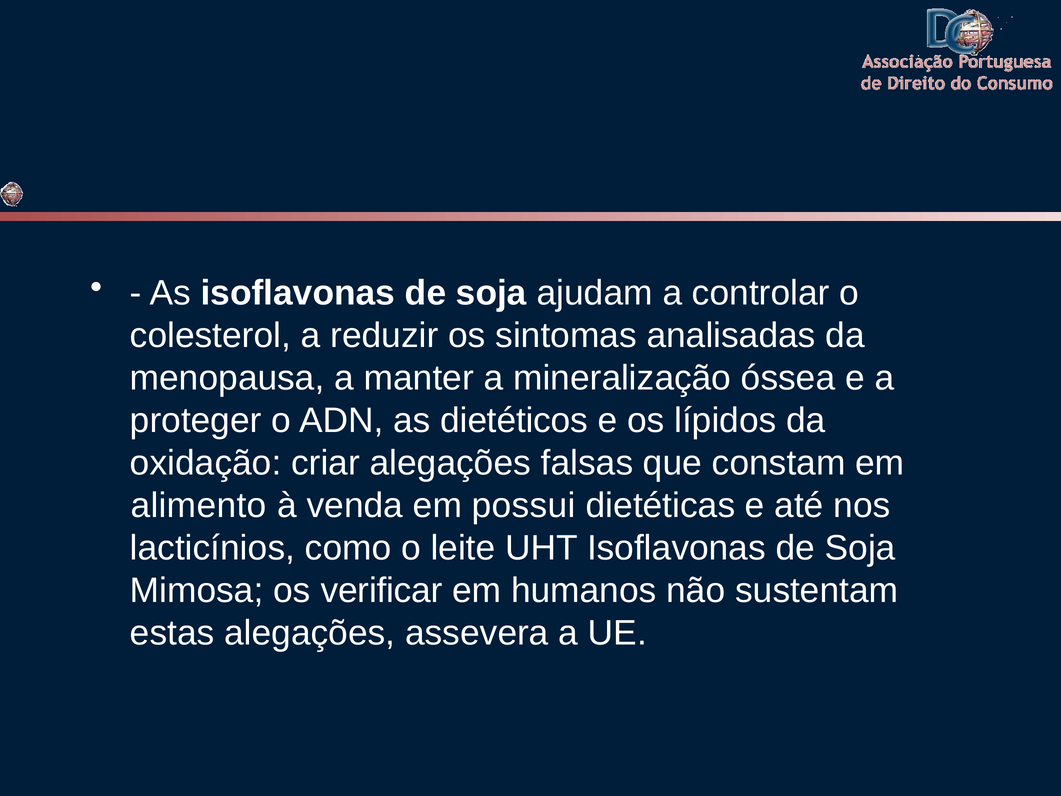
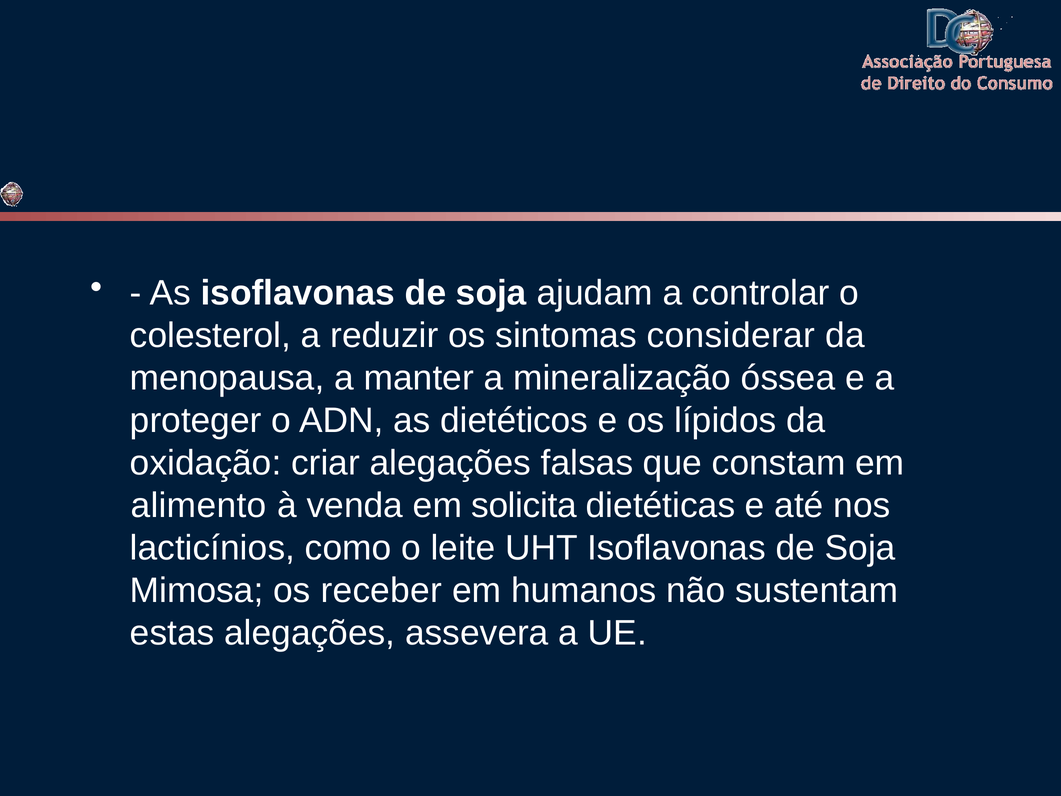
analisadas: analisadas -> considerar
possui: possui -> solicita
verificar: verificar -> receber
